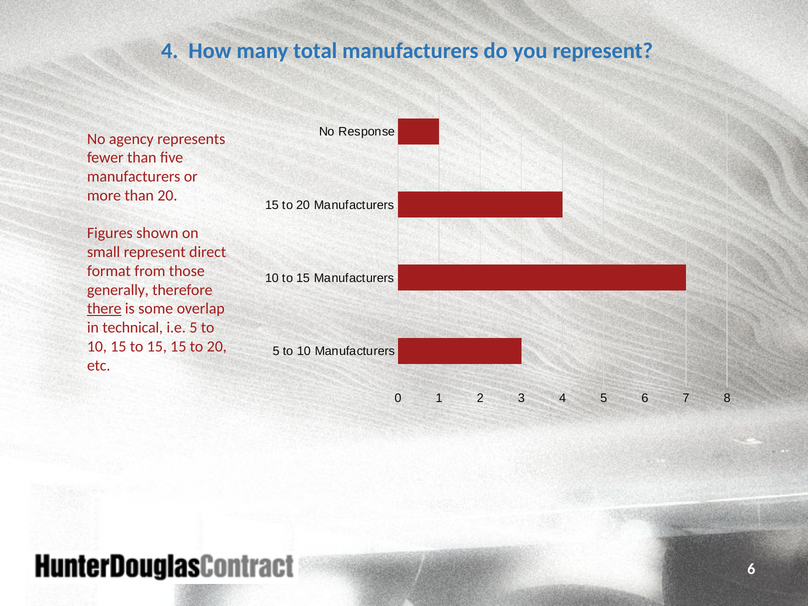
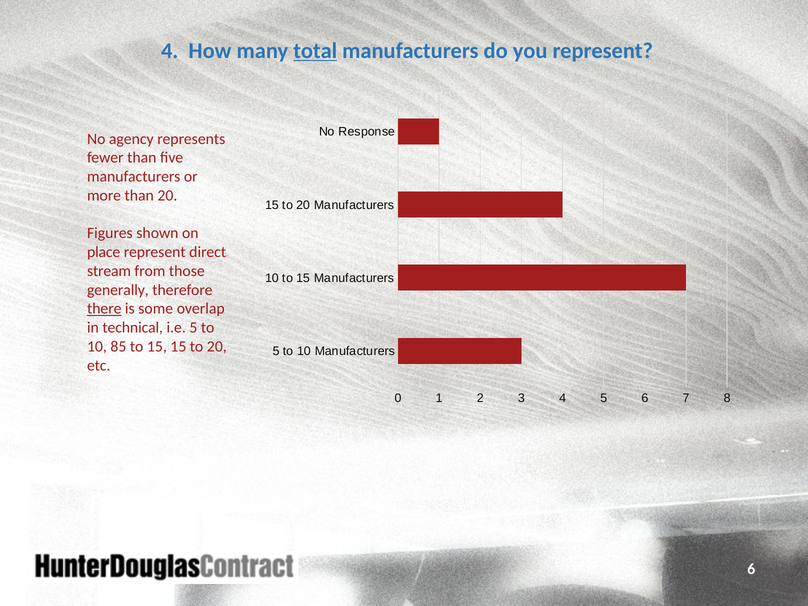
total underline: none -> present
small: small -> place
format: format -> stream
10 15: 15 -> 85
